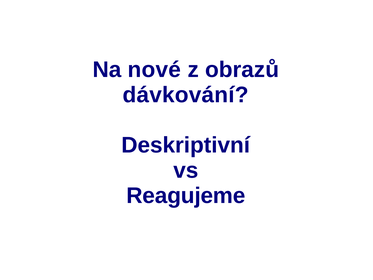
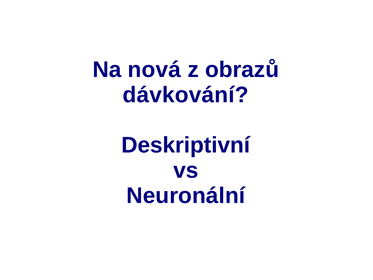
nové: nové -> nová
Reagujeme: Reagujeme -> Neuronální
